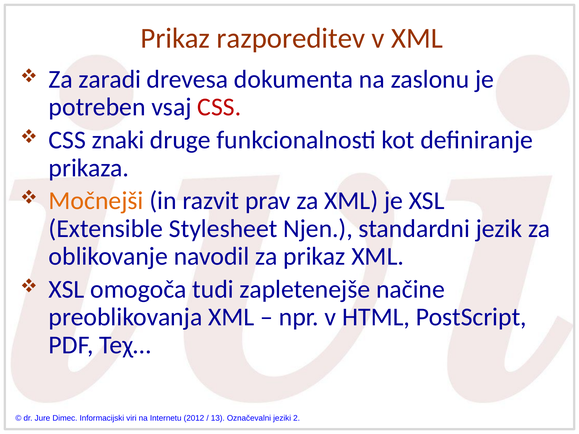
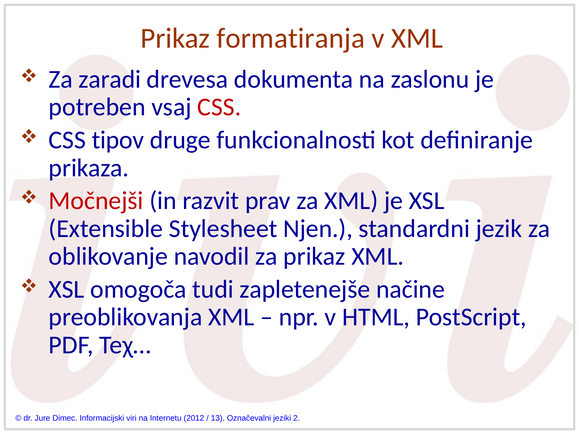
razporeditev: razporeditev -> formatiranja
znaki: znaki -> tipov
Močnejši colour: orange -> red
